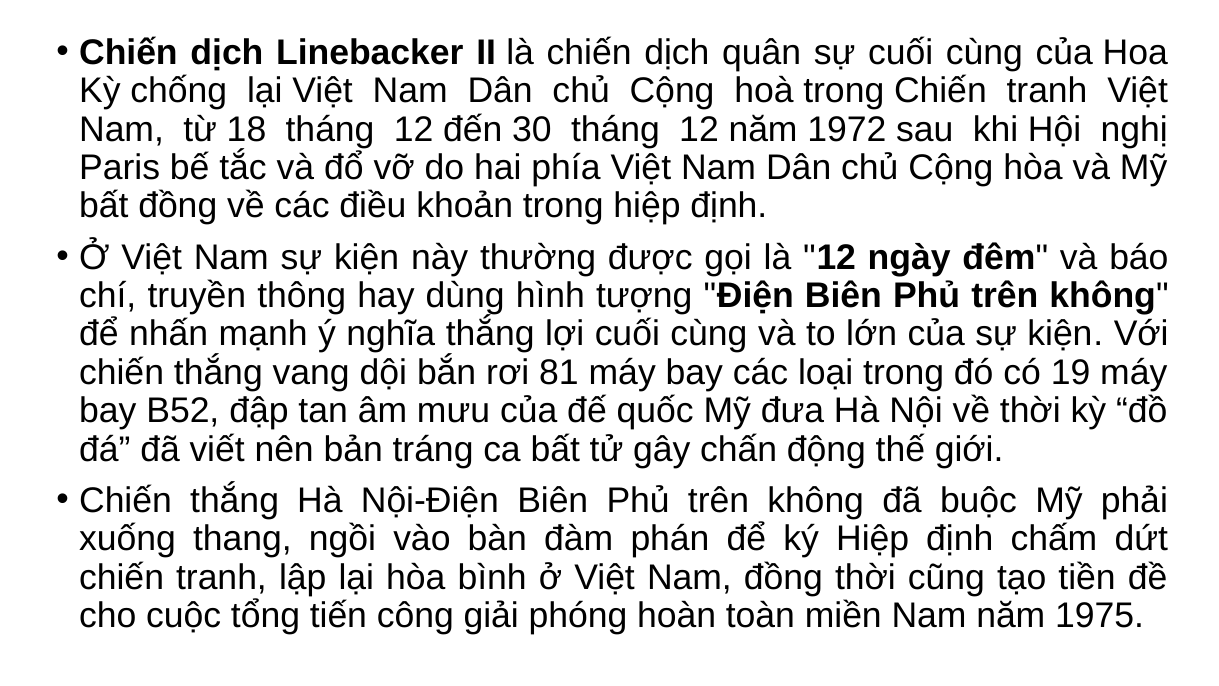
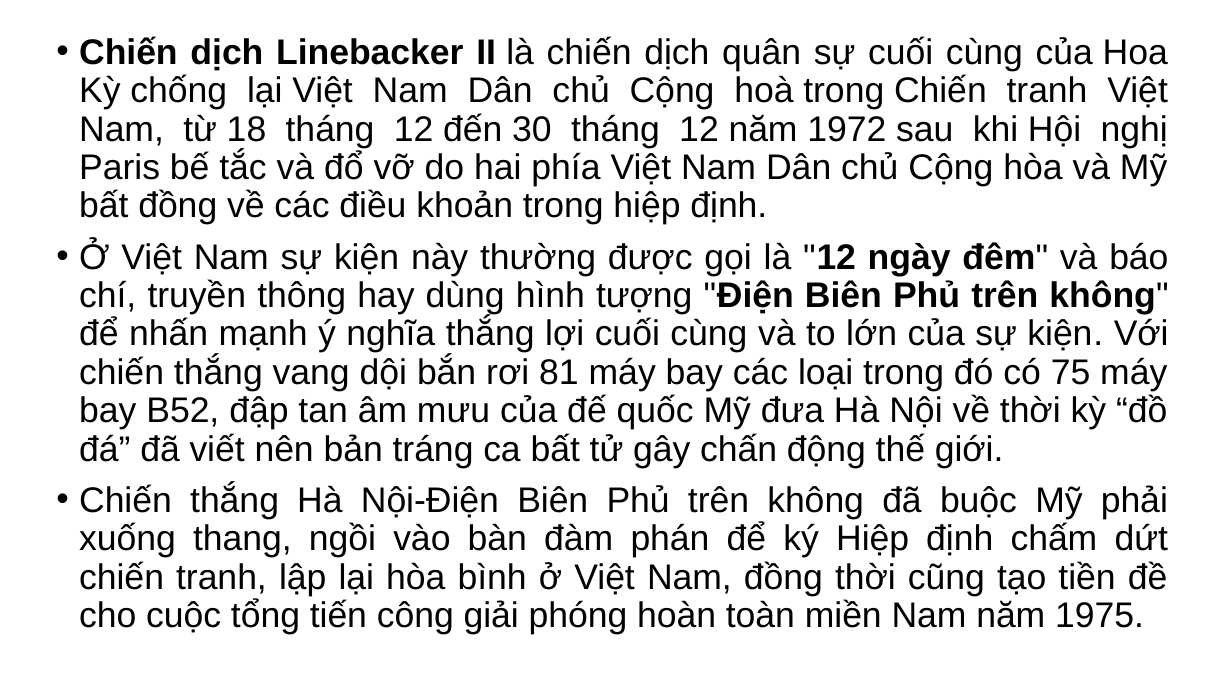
19: 19 -> 75
